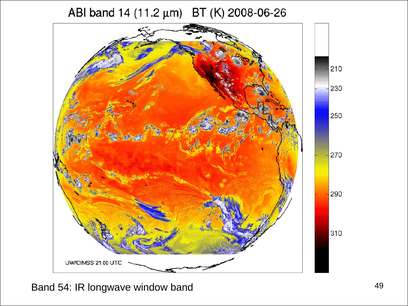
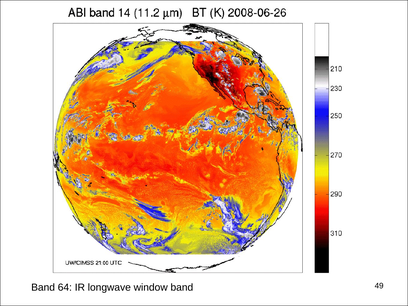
54: 54 -> 64
